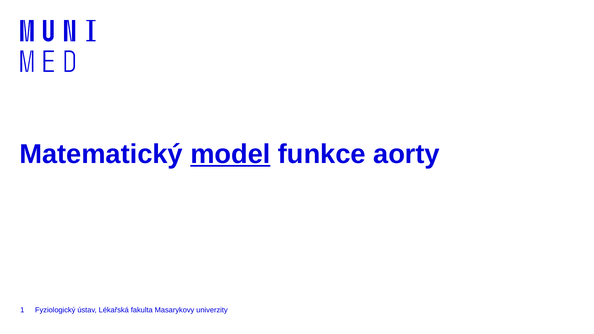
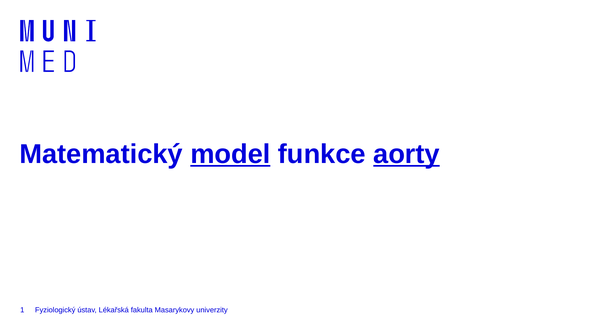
aorty underline: none -> present
